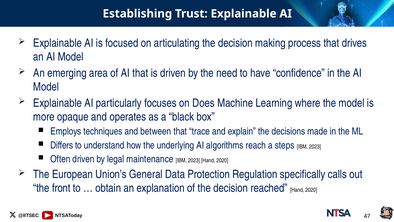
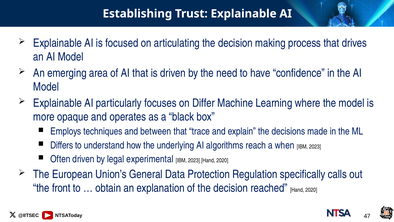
Does: Does -> Differ
steps: steps -> when
maintenance: maintenance -> experimental
